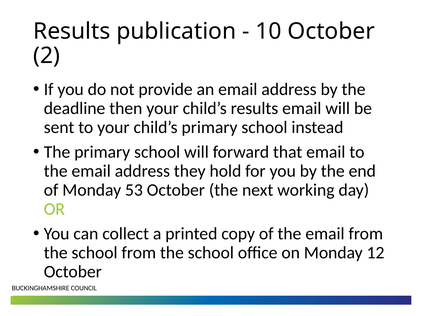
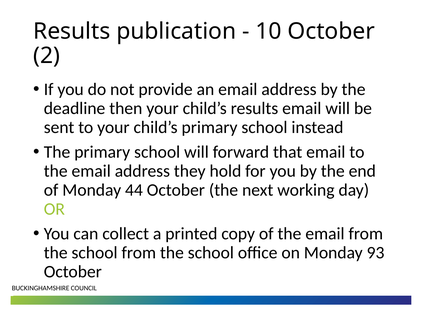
53: 53 -> 44
12: 12 -> 93
